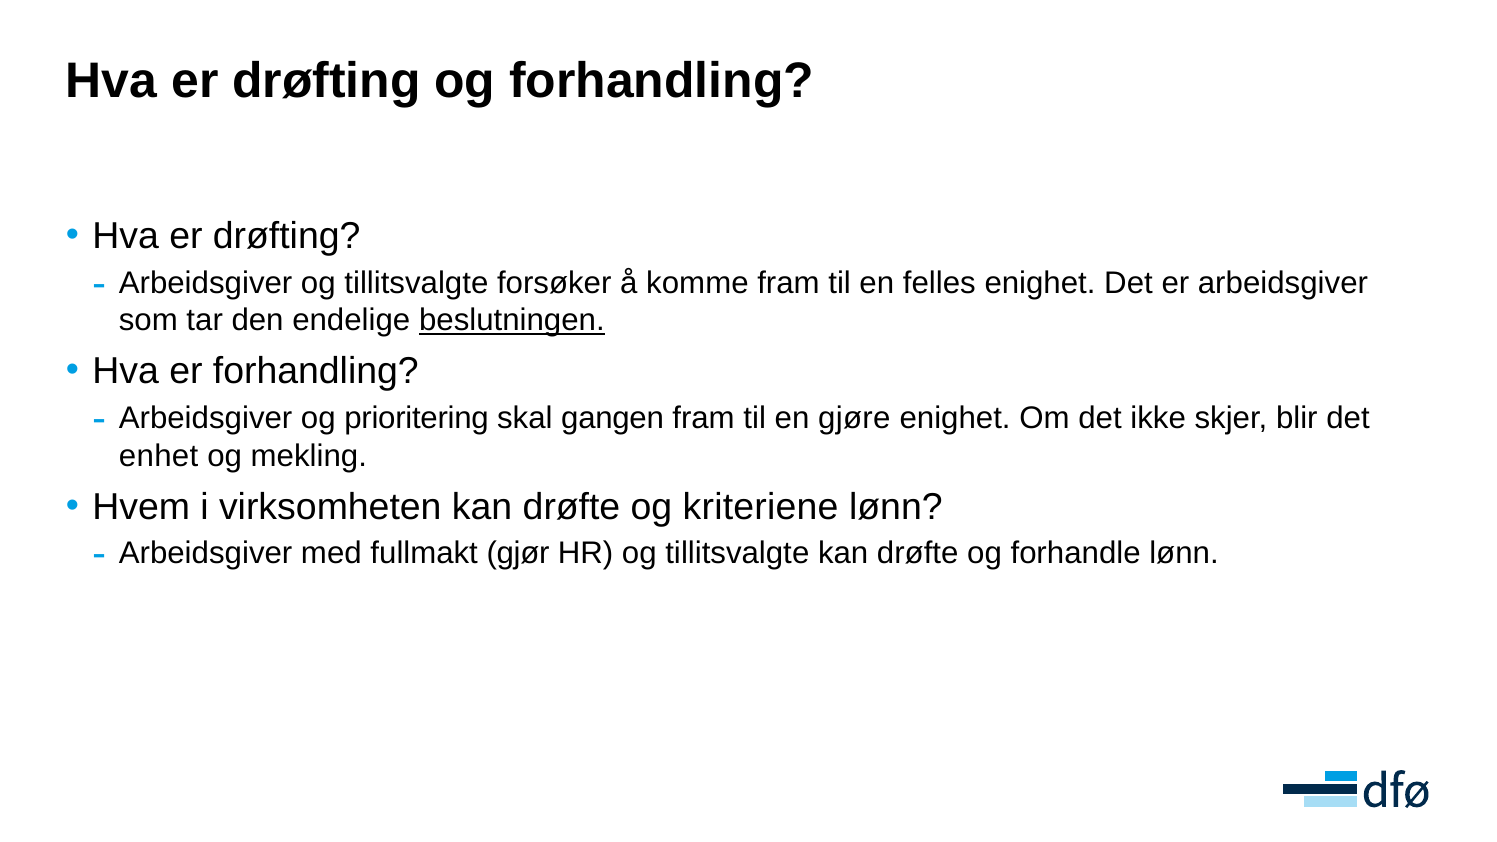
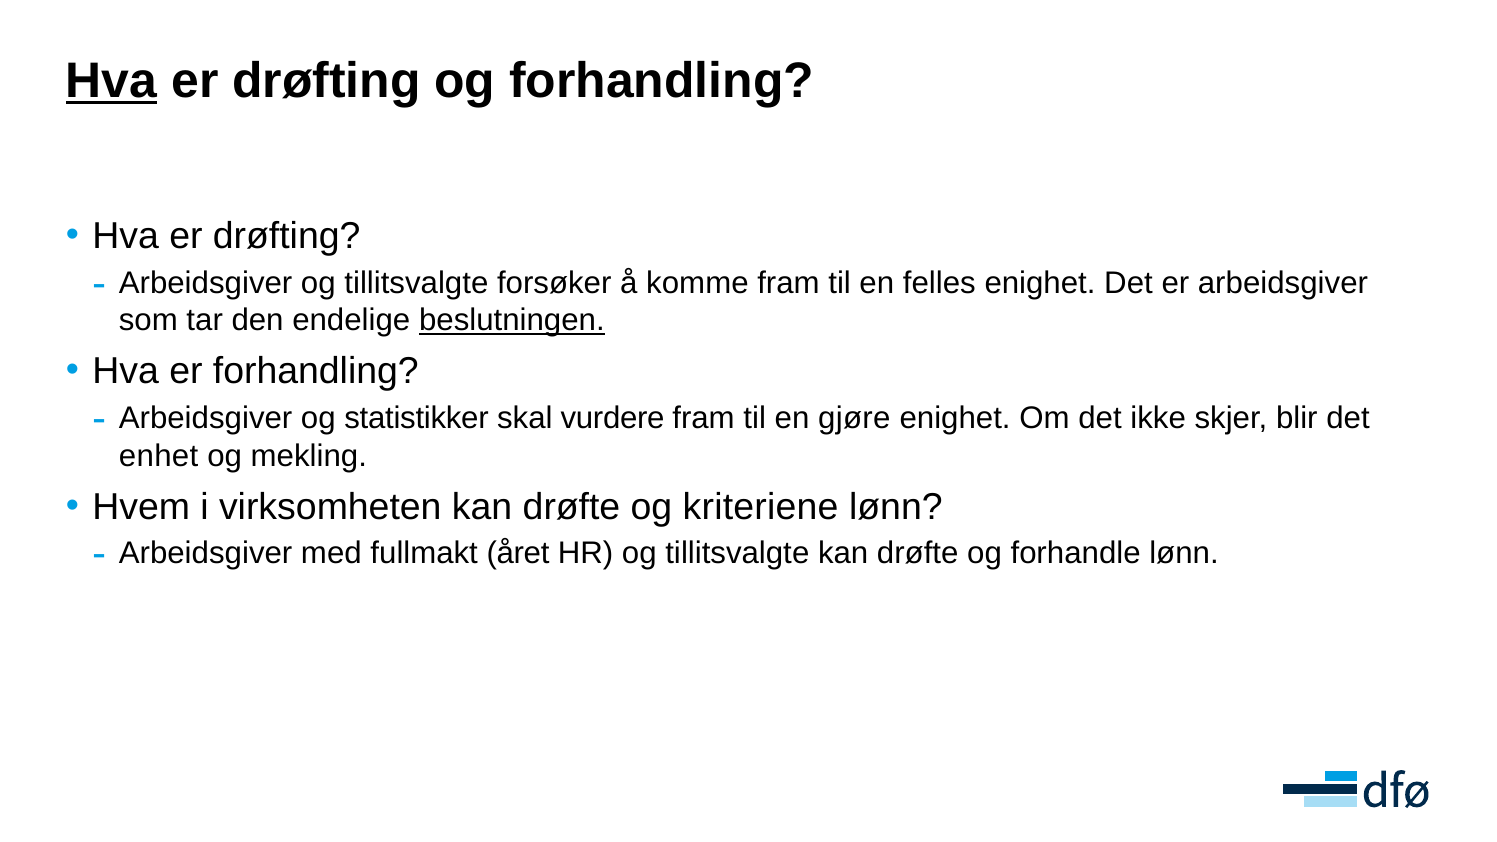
Hva at (112, 81) underline: none -> present
prioritering: prioritering -> statistikker
gangen: gangen -> vurdere
gjør: gjør -> året
